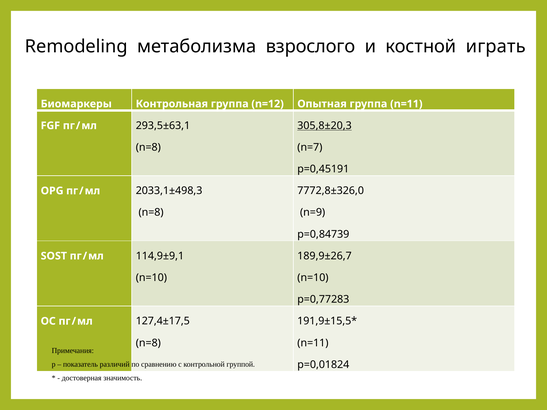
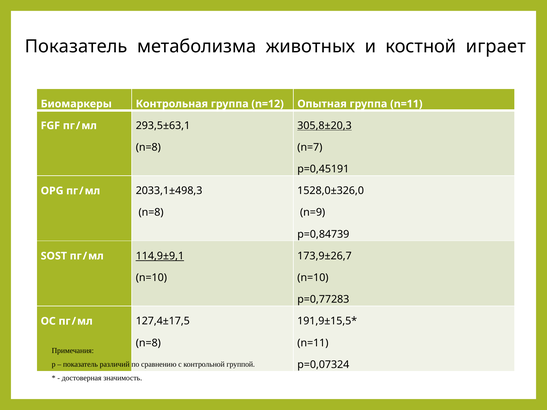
Remodeling at (76, 46): Remodeling -> Показатель
взрослого: взрослого -> животных
играть: играть -> играет
7772,8±326,0: 7772,8±326,0 -> 1528,0±326,0
189,9±26,7: 189,9±26,7 -> 173,9±26,7
114,9±9,1 underline: none -> present
p=0,01824: p=0,01824 -> p=0,07324
